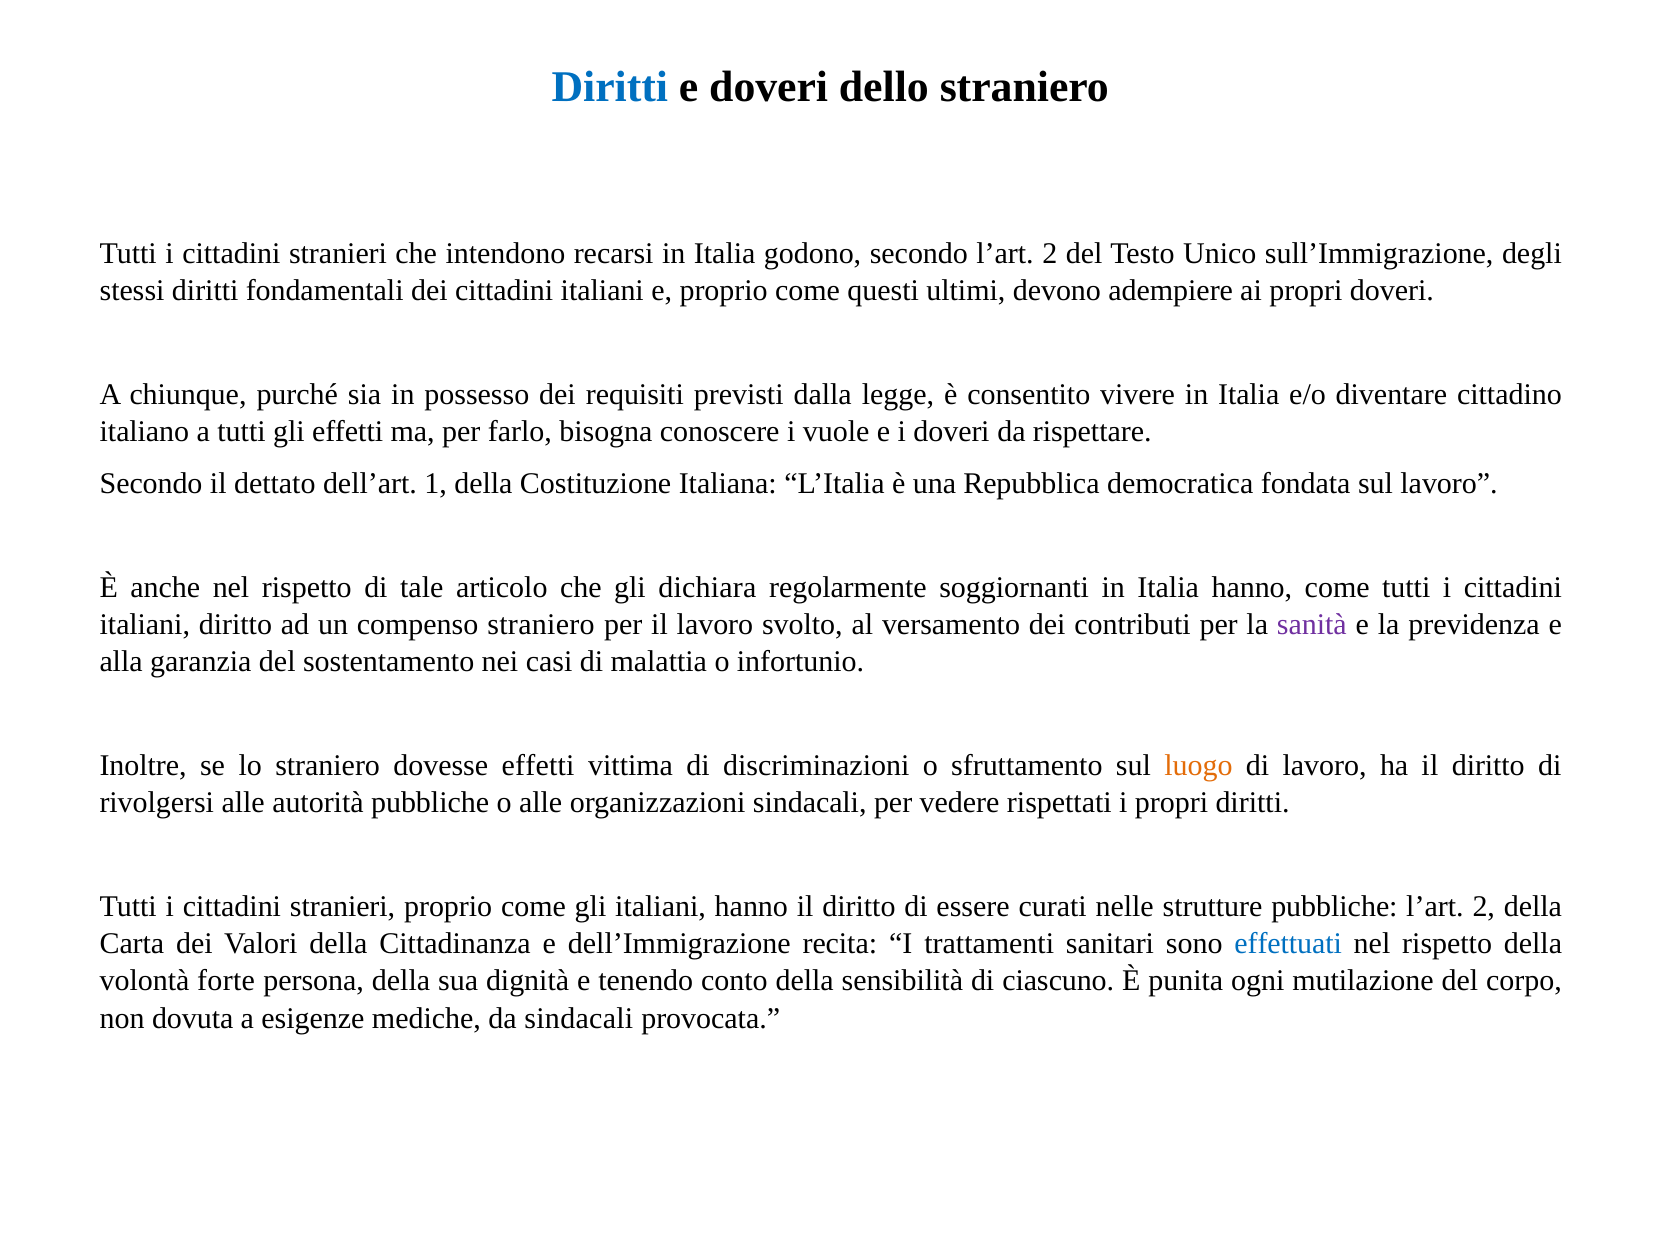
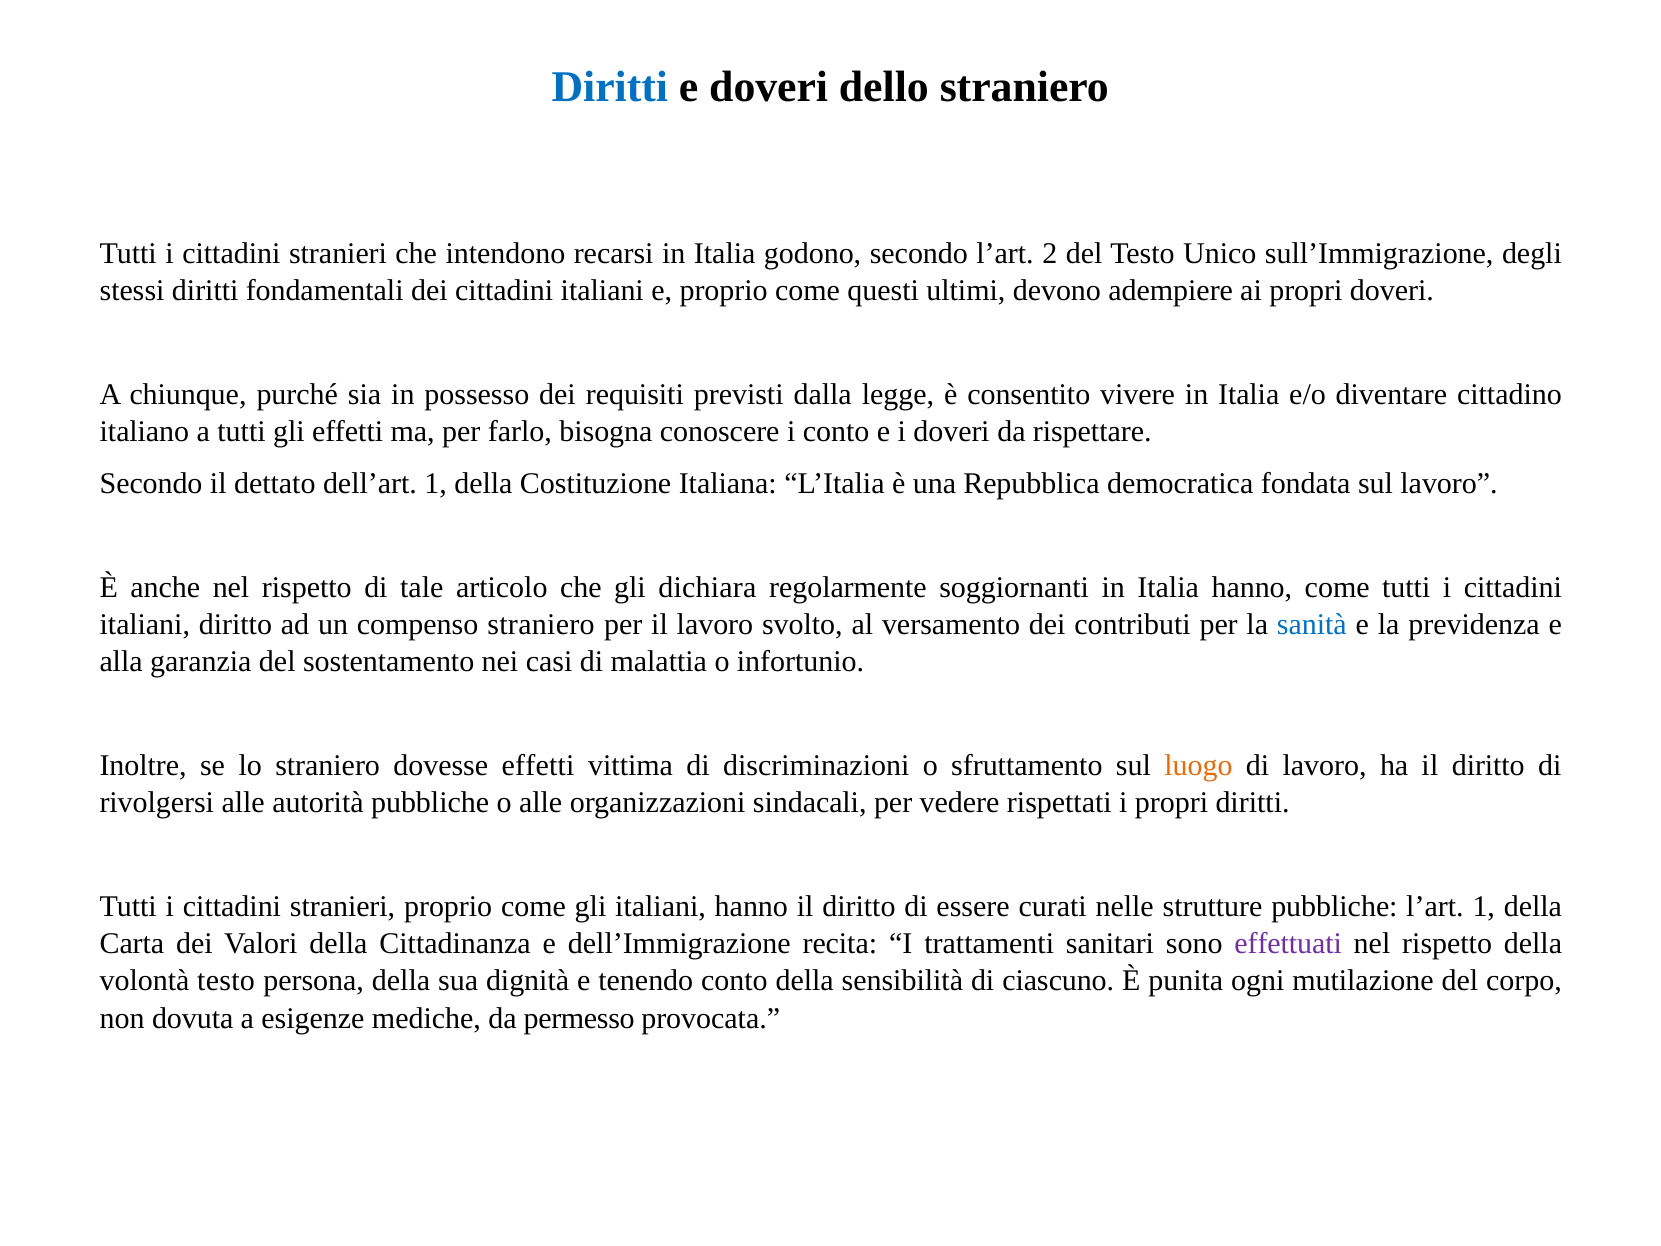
i vuole: vuole -> conto
sanità colour: purple -> blue
pubbliche l’art 2: 2 -> 1
effettuati colour: blue -> purple
volontà forte: forte -> testo
da sindacali: sindacali -> permesso
